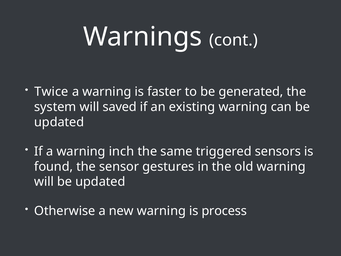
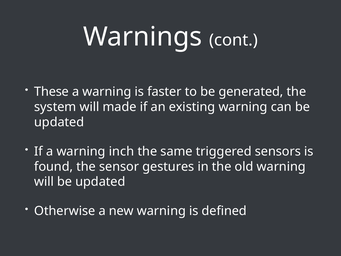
Twice: Twice -> These
saved: saved -> made
process: process -> defined
